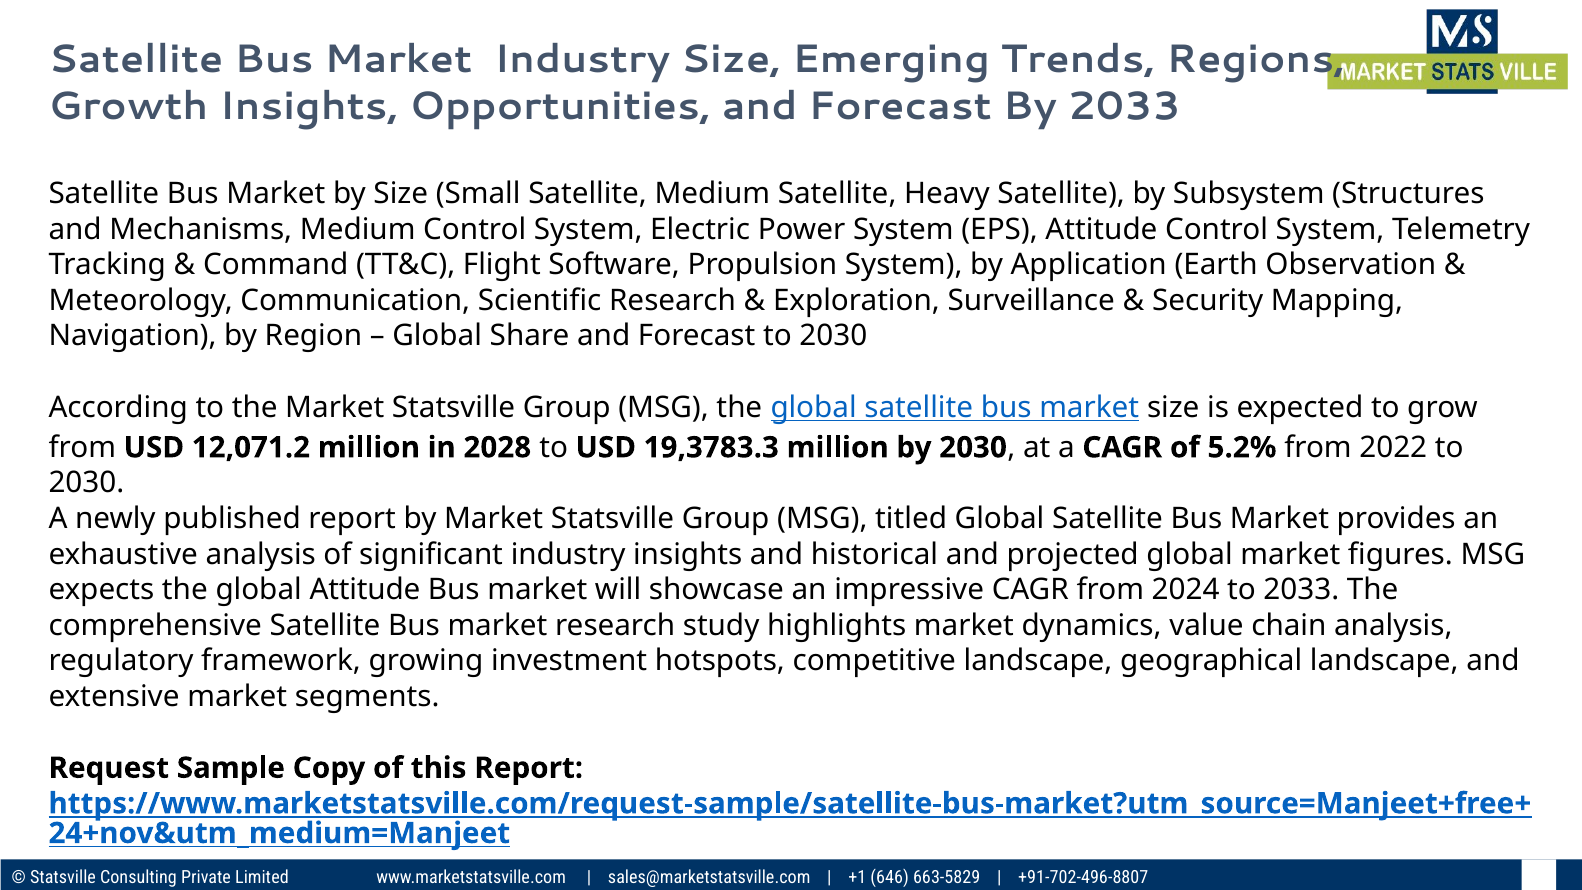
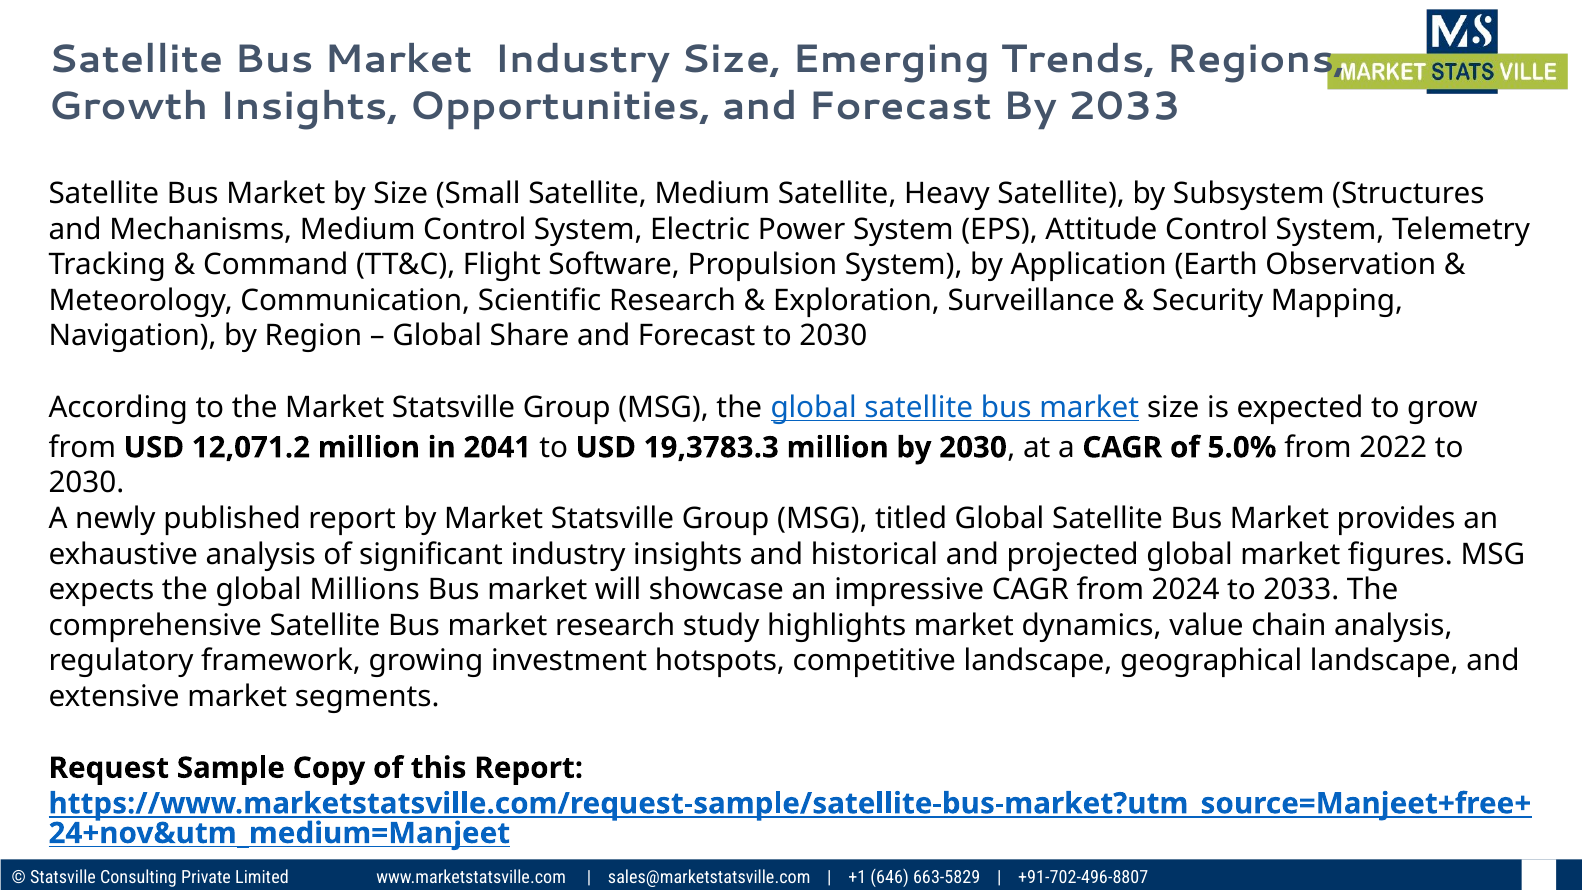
2028: 2028 -> 2041
5.2%: 5.2% -> 5.0%
global Attitude: Attitude -> Millions
